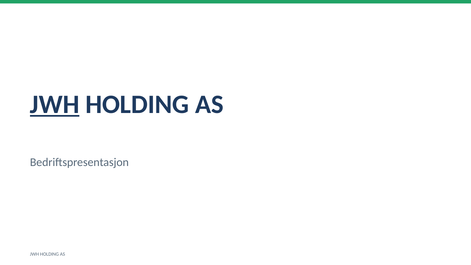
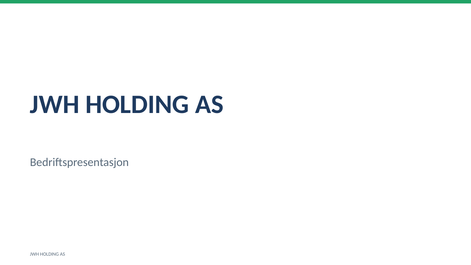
JWH at (55, 104) underline: present -> none
